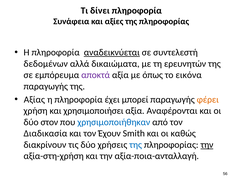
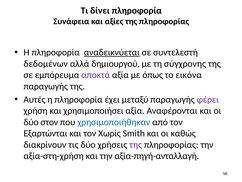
δικαιώματα: δικαιώματα -> δημιουργού
ερευνητών: ερευνητών -> σύγχρονης
Αξίας: Αξίας -> Αυτές
μπορεί: μπορεί -> μεταξύ
φέρει colour: orange -> purple
Διαδικασία: Διαδικασία -> Εξαρτώνται
Έχουν: Έχουν -> Χωρίς
της at (136, 144) colour: blue -> purple
την at (207, 144) underline: present -> none
αξία-ποια-ανταλλαγή: αξία-ποια-ανταλλαγή -> αξία-πηγή-ανταλλαγή
